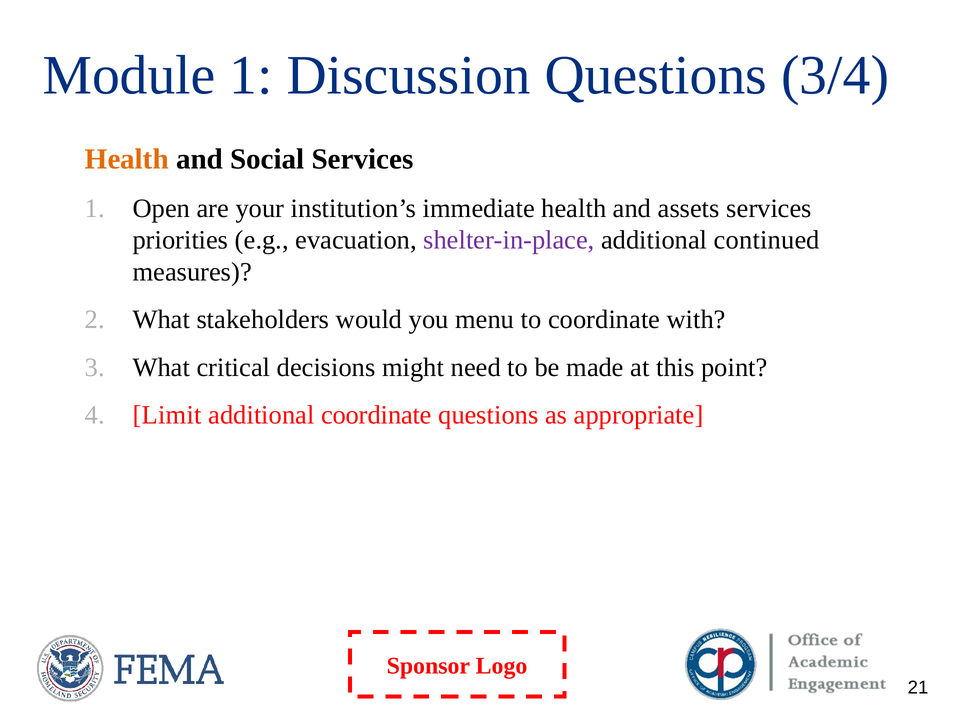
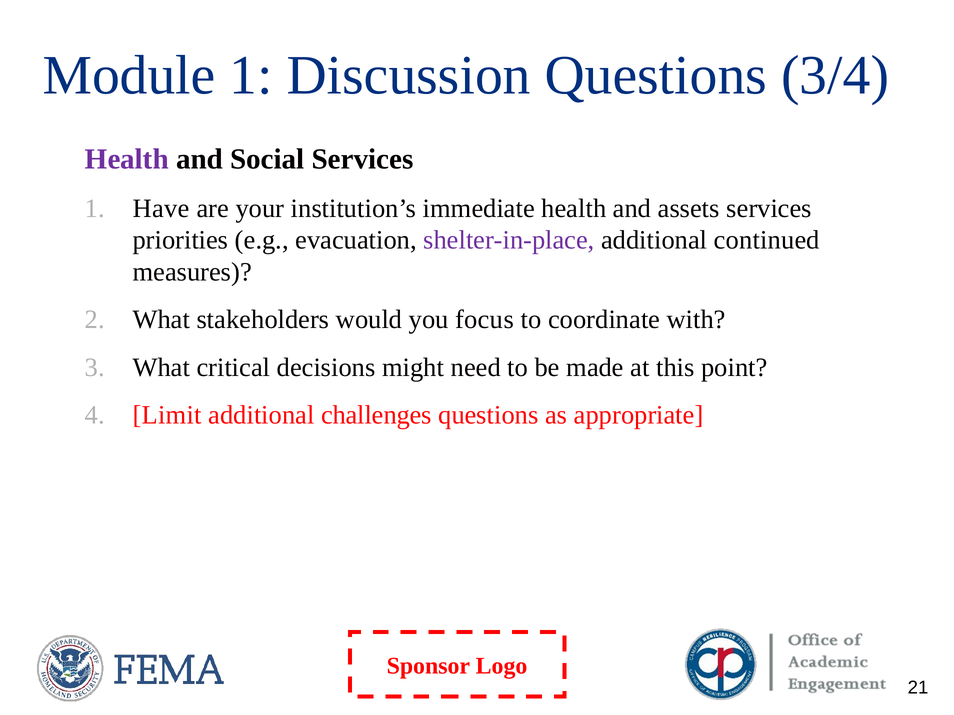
Health at (127, 159) colour: orange -> purple
Open: Open -> Have
menu: menu -> focus
additional coordinate: coordinate -> challenges
